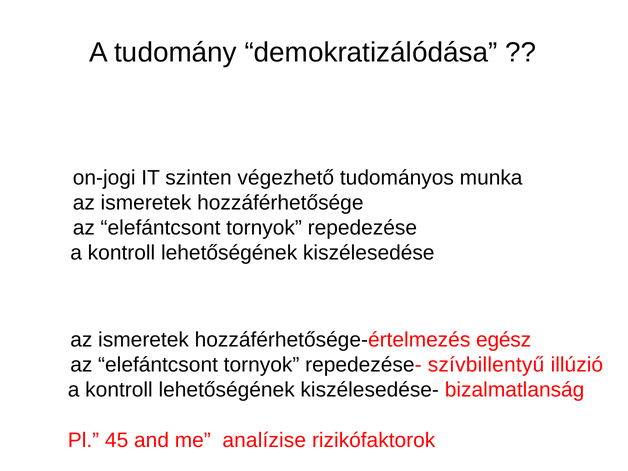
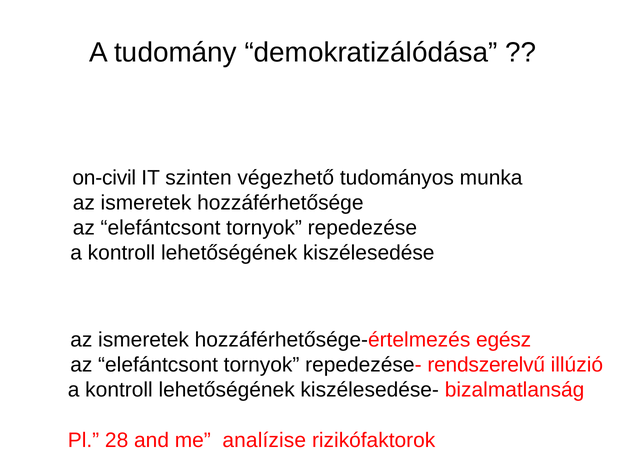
on-jogi: on-jogi -> on-civil
szívbillentyű: szívbillentyű -> rendszerelvű
45: 45 -> 28
